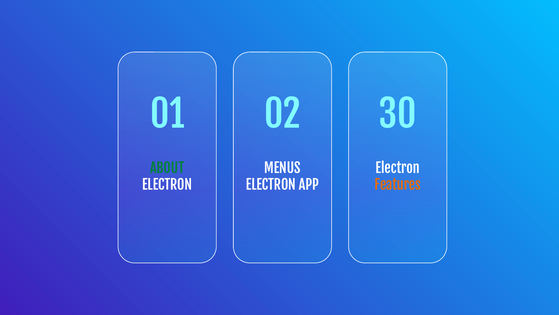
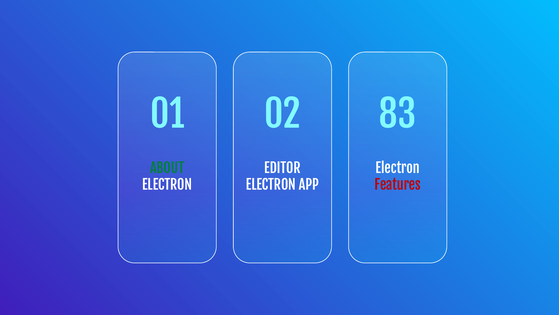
30: 30 -> 83
MENUS: MENUS -> EDITOR
Features colour: orange -> red
